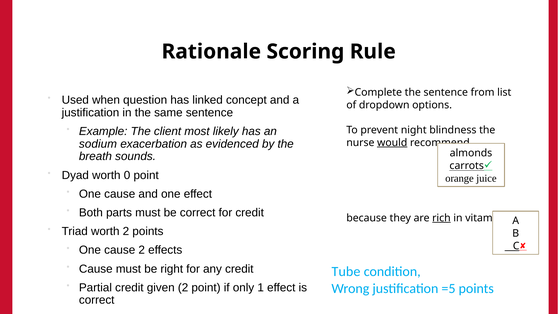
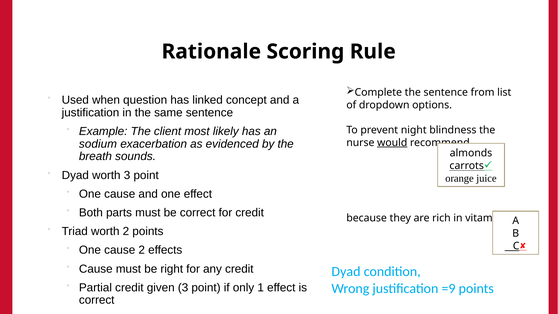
worth 0: 0 -> 3
rich underline: present -> none
Tube at (346, 272): Tube -> Dyad
given 2: 2 -> 3
=5: =5 -> =9
